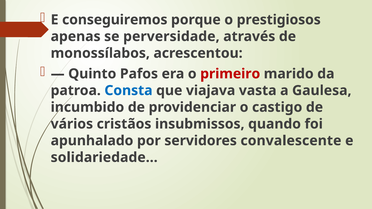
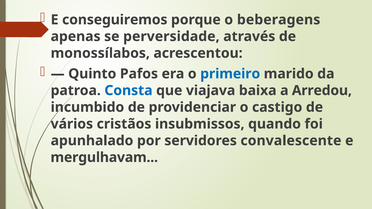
prestigiosos: prestigiosos -> beberagens
primeiro colour: red -> blue
vasta: vasta -> baixa
Gaulesa: Gaulesa -> Arredou
solidariedade: solidariedade -> mergulhavam
